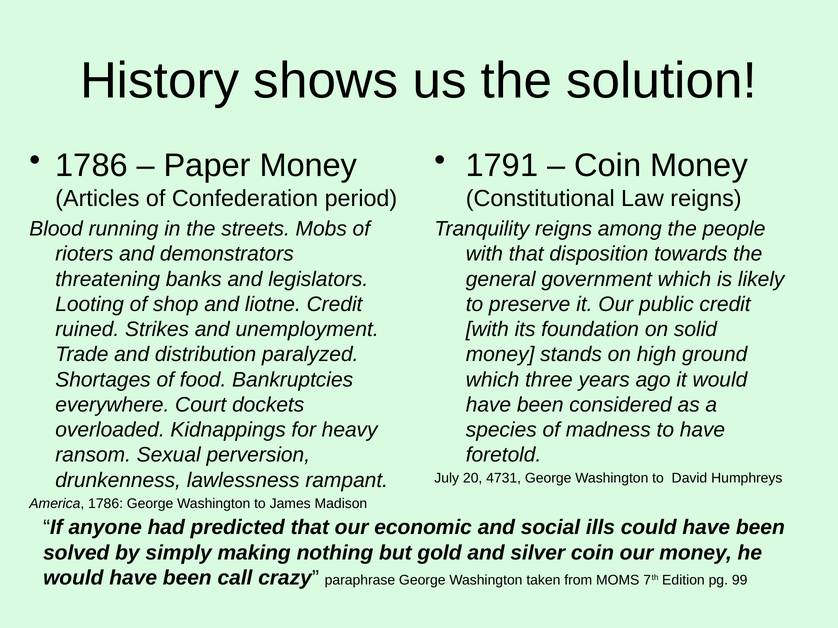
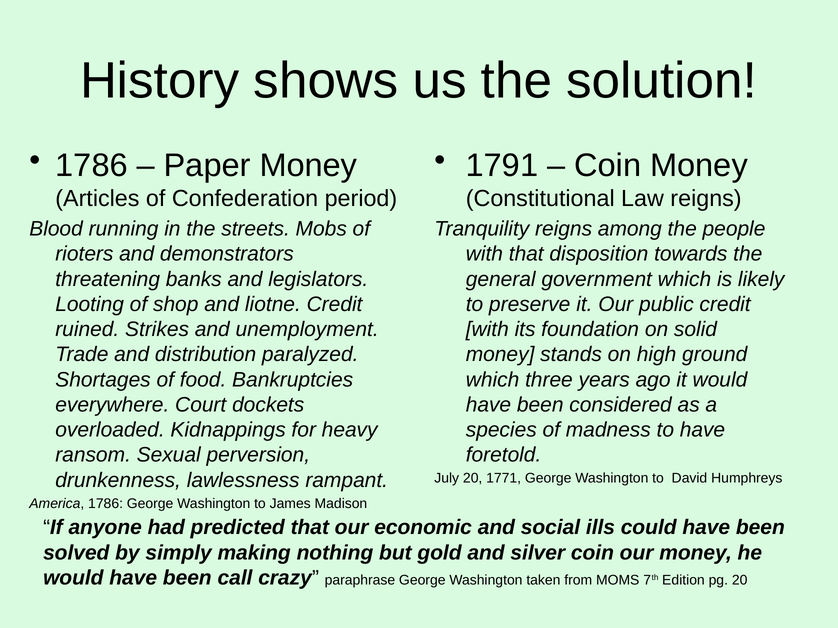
4731: 4731 -> 1771
pg 99: 99 -> 20
